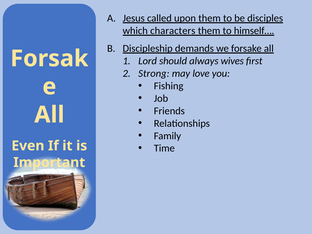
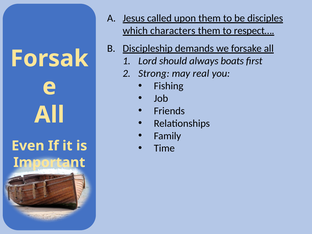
himself…: himself… -> respect…
wives: wives -> boats
love: love -> real
